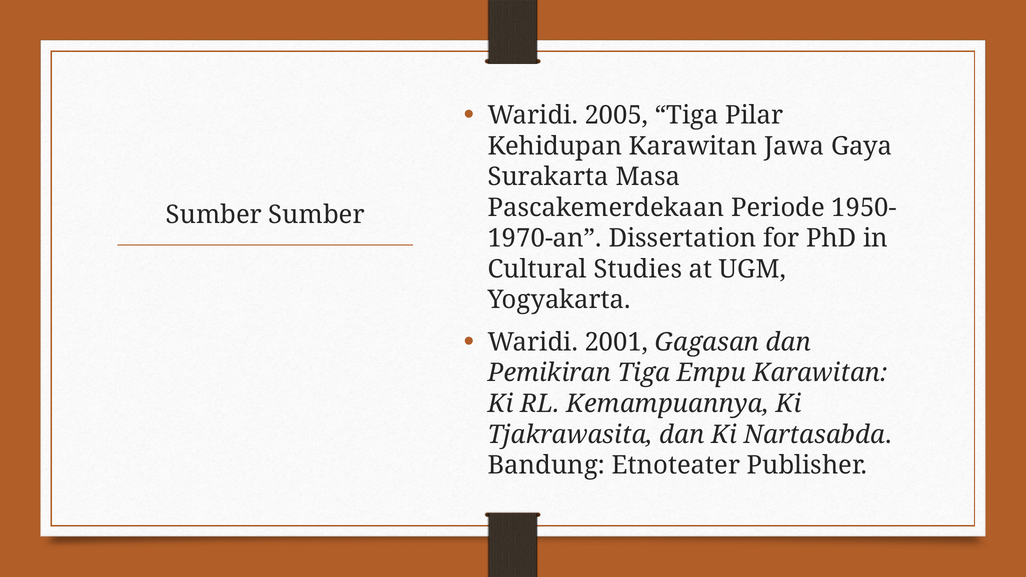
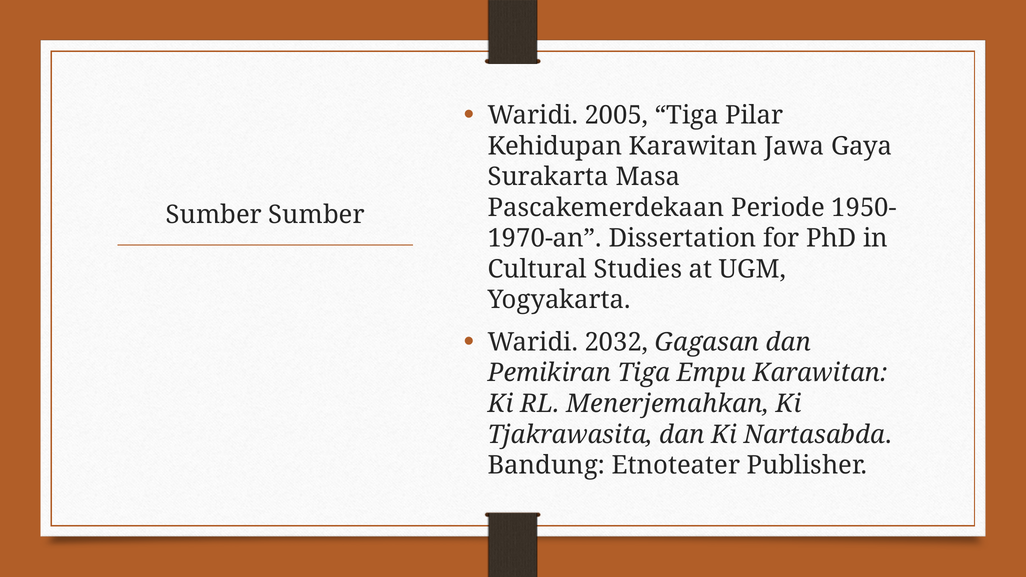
2001: 2001 -> 2032
Kemampuannya: Kemampuannya -> Menerjemahkan
